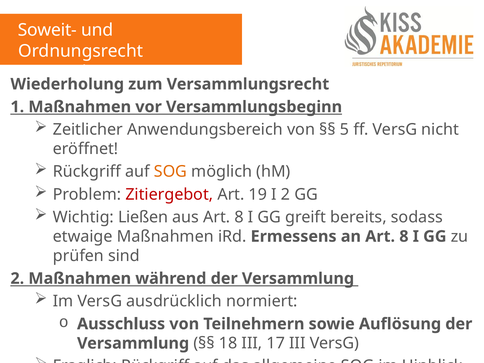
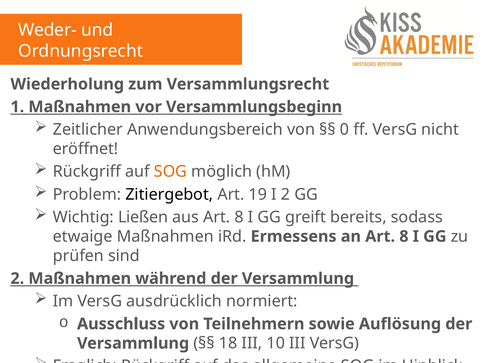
Soweit-: Soweit- -> Weder-
5: 5 -> 0
Zitiergebot colour: red -> black
III 17: 17 -> 10
